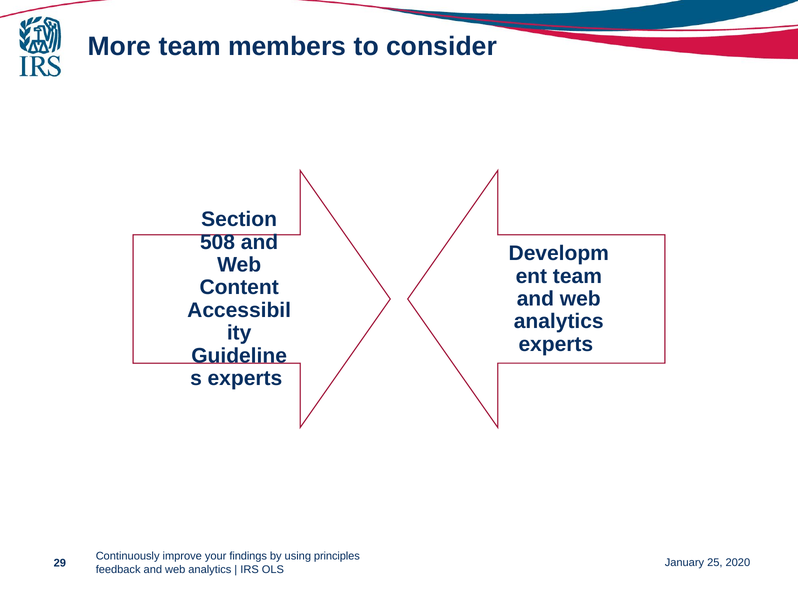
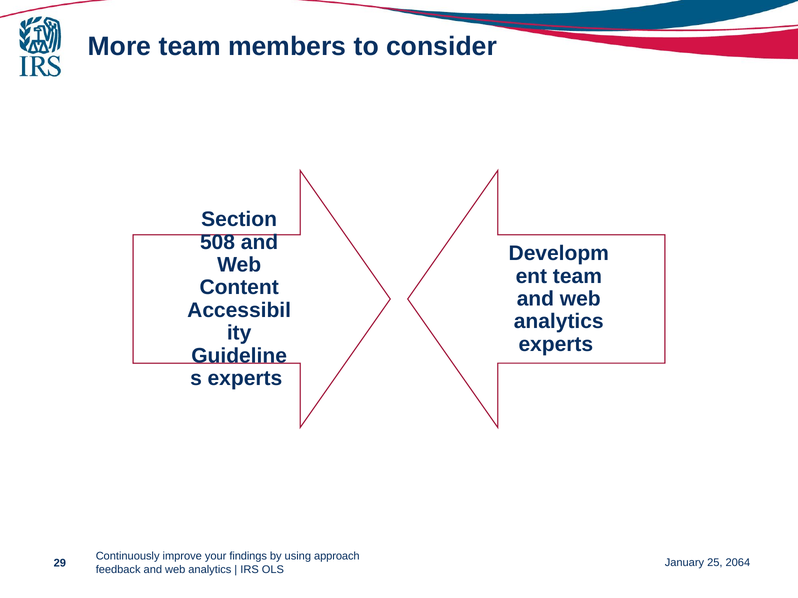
principles: principles -> approach
2020: 2020 -> 2064
